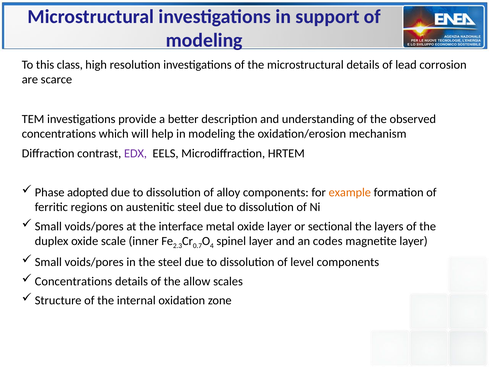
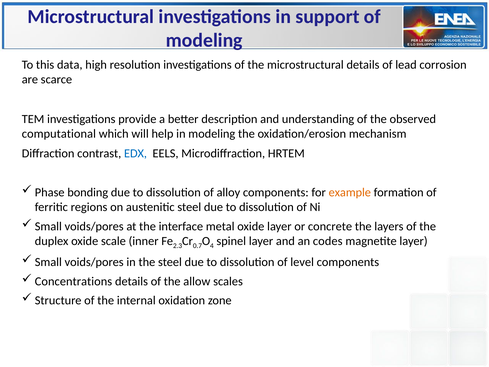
class: class -> data
concentrations at (59, 134): concentrations -> computational
EDX colour: purple -> blue
adopted: adopted -> bonding
sectional: sectional -> concrete
